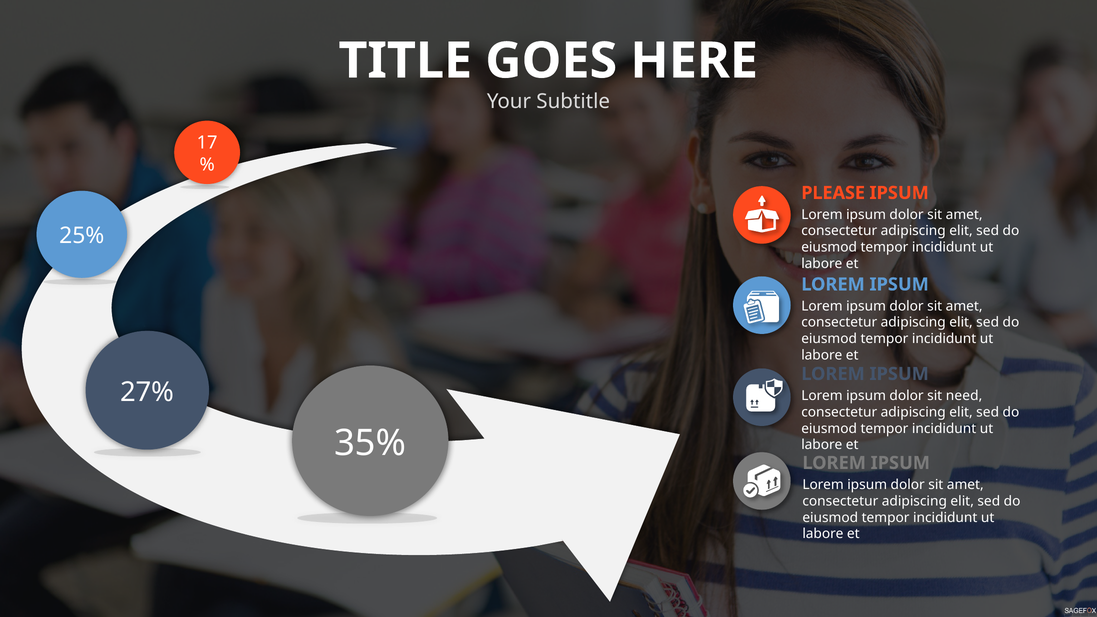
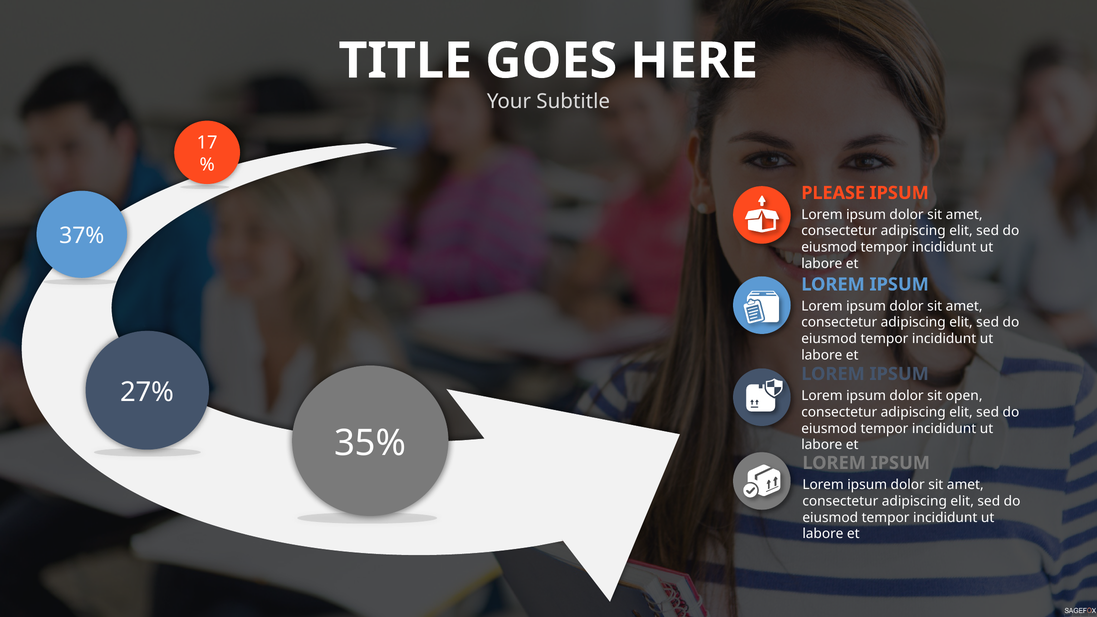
25%: 25% -> 37%
need: need -> open
